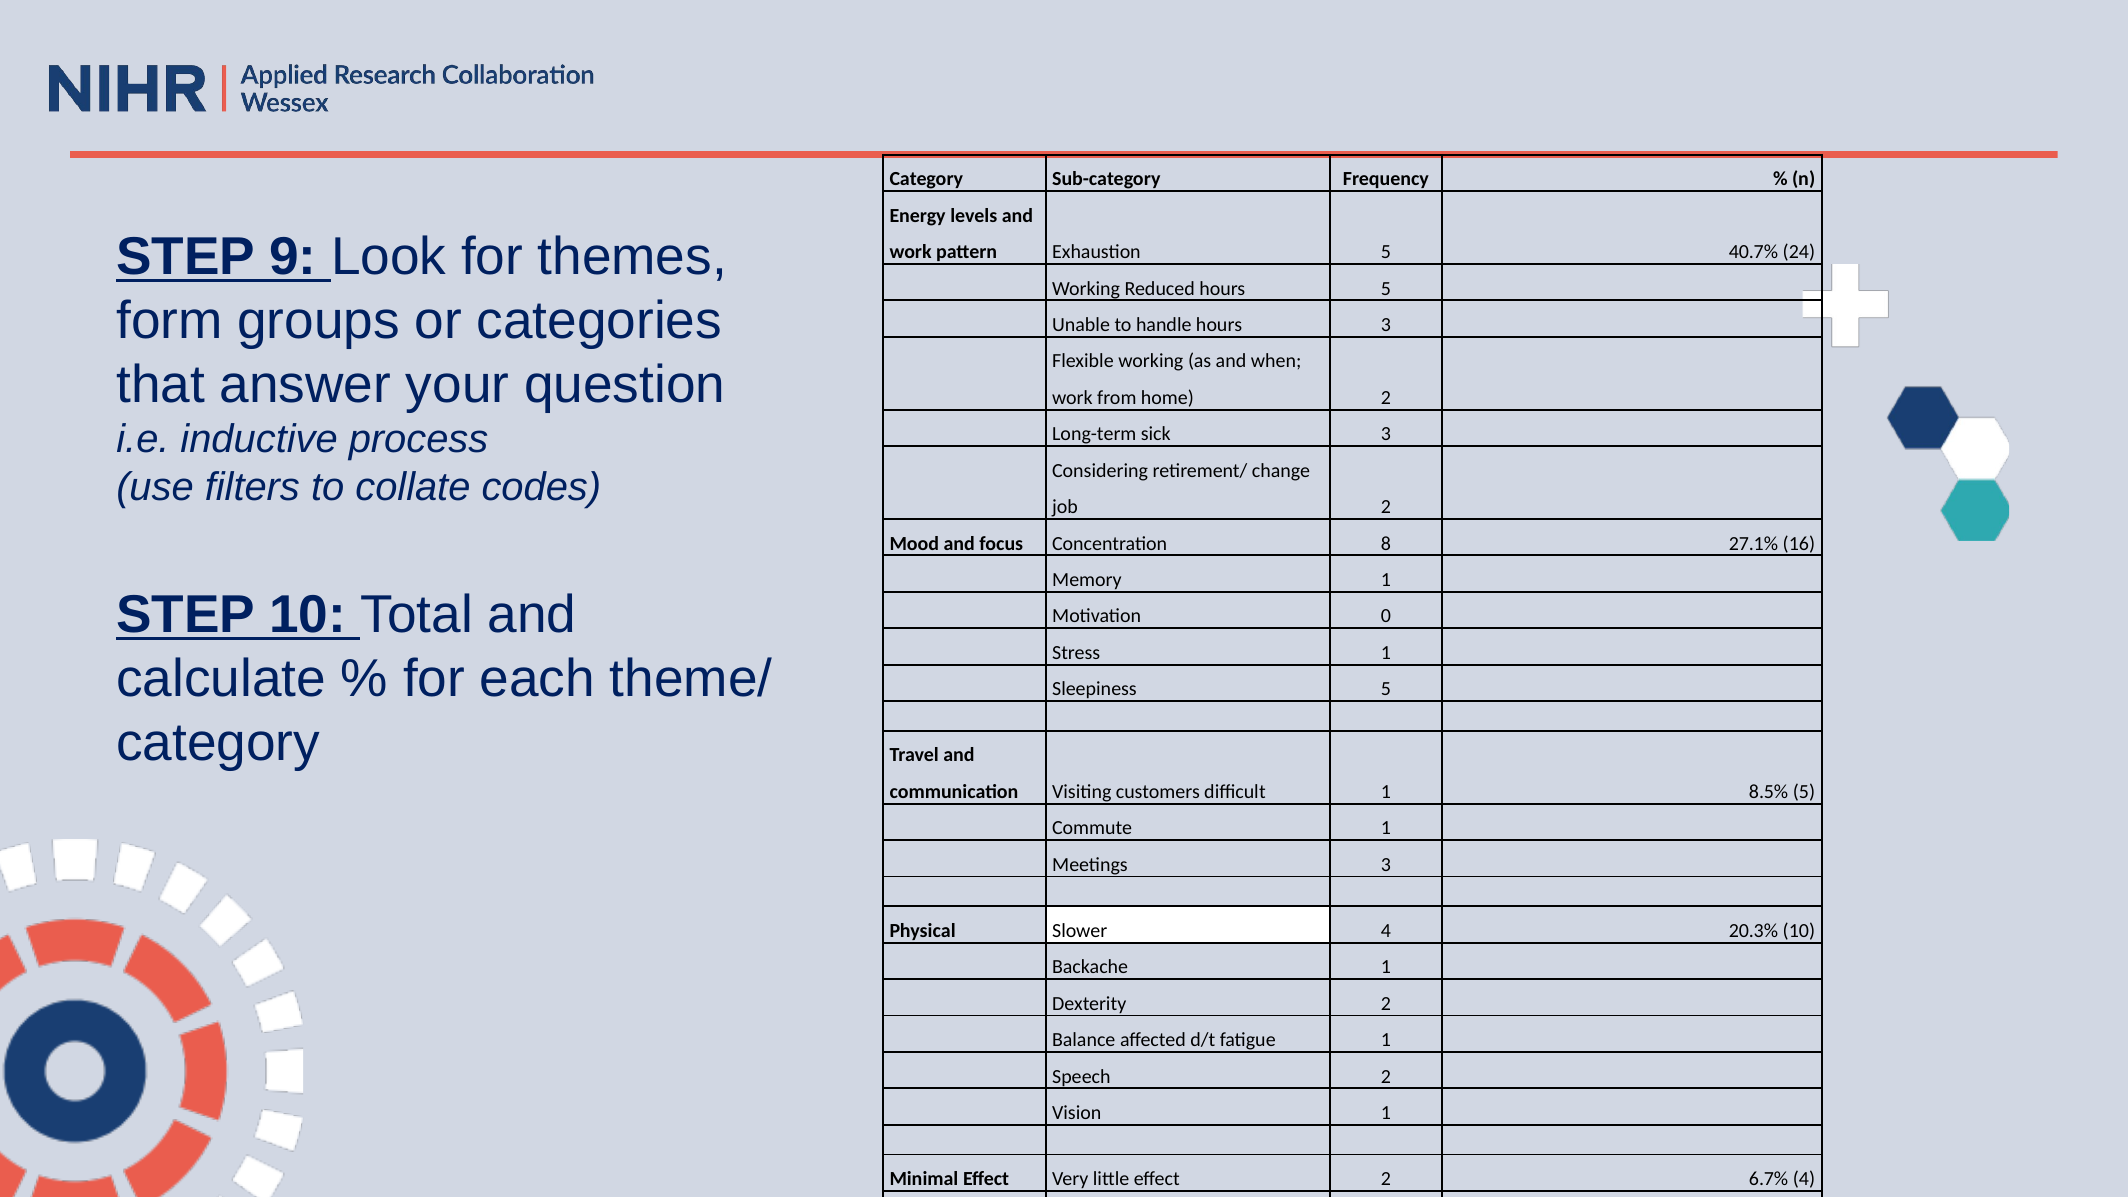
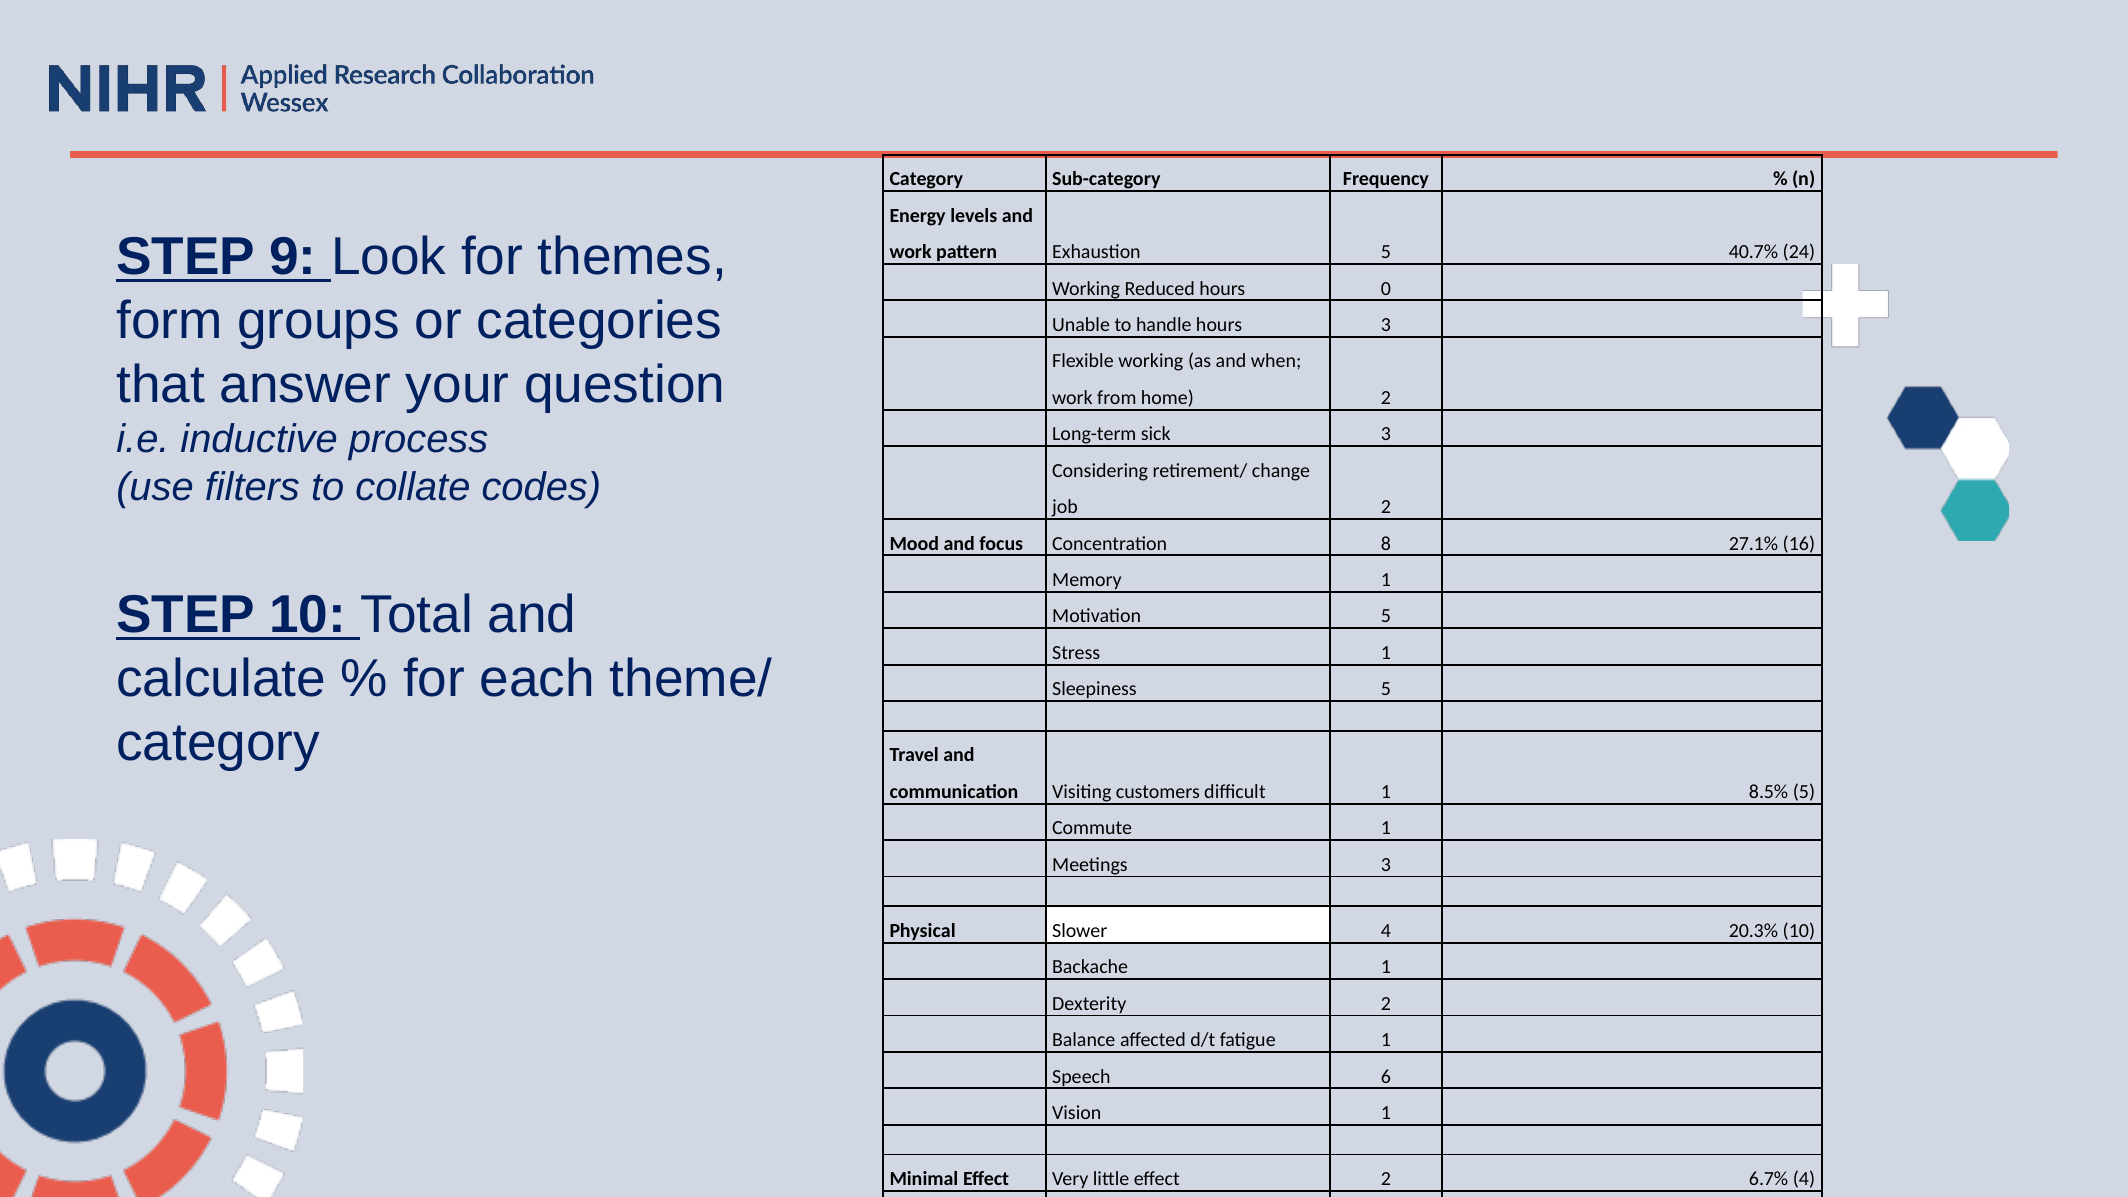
hours 5: 5 -> 0
Motivation 0: 0 -> 5
Speech 2: 2 -> 6
